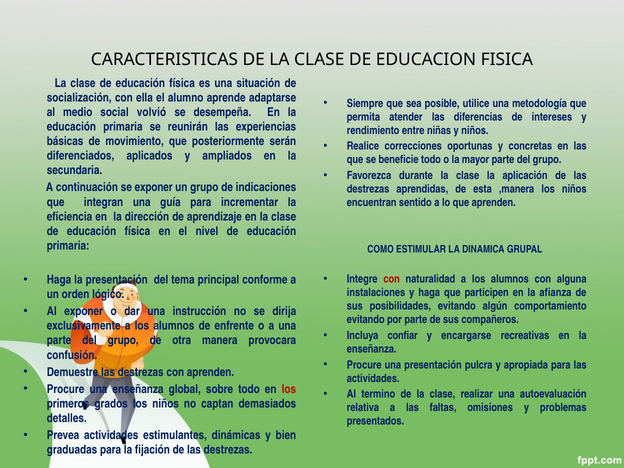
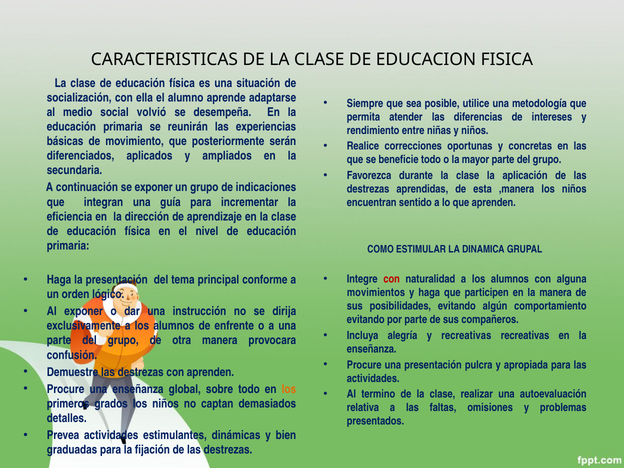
instalaciones: instalaciones -> movimientos
la afianza: afianza -> manera
confiar: confiar -> alegría
y encargarse: encargarse -> recreativas
los at (289, 389) colour: red -> orange
